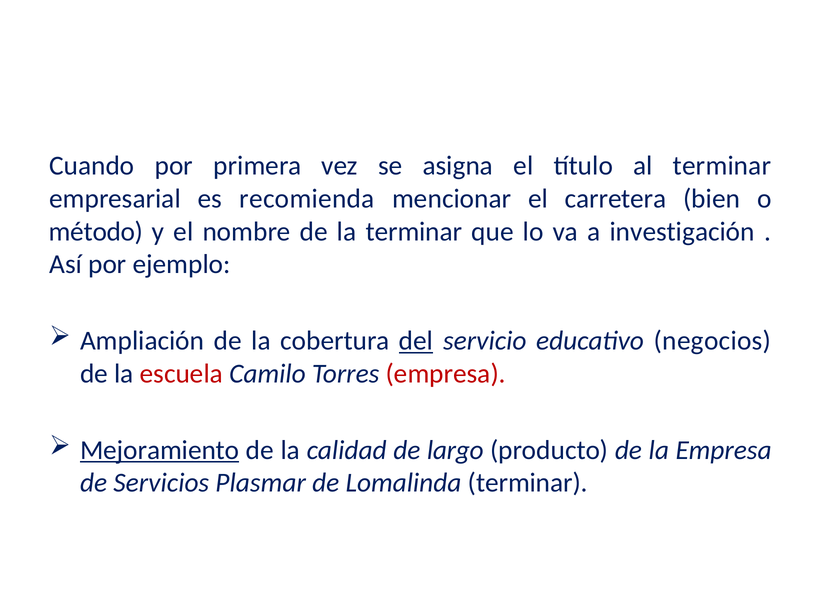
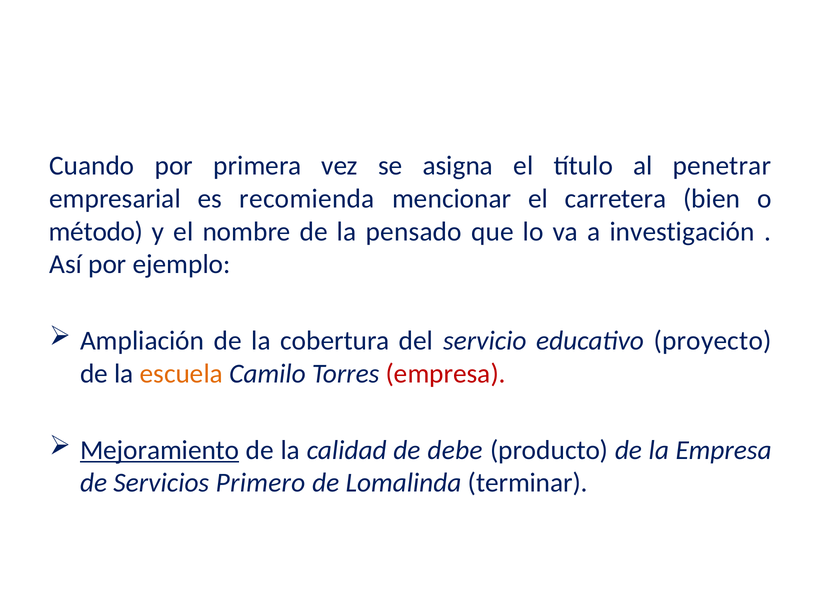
al terminar: terminar -> penetrar
la terminar: terminar -> pensado
del underline: present -> none
negocios: negocios -> proyecto
escuela colour: red -> orange
largo: largo -> debe
Plasmar: Plasmar -> Primero
